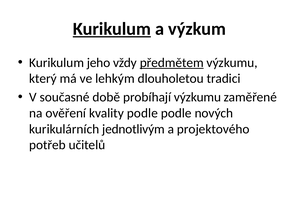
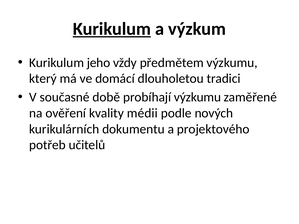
předmětem underline: present -> none
lehkým: lehkým -> domácí
kvality podle: podle -> médii
jednotlivým: jednotlivým -> dokumentu
